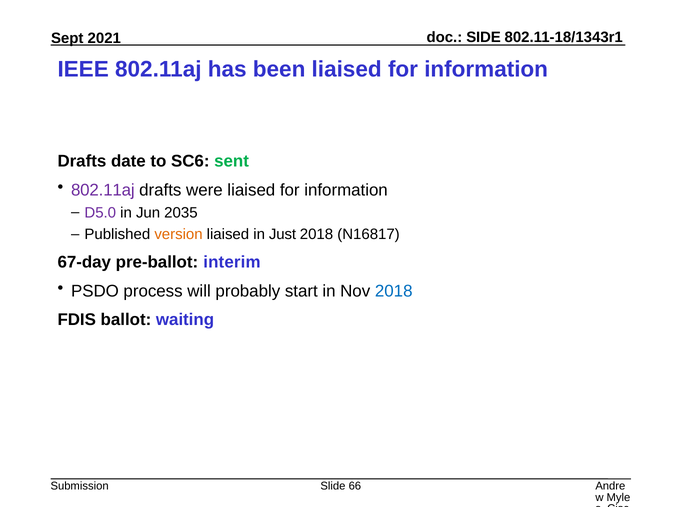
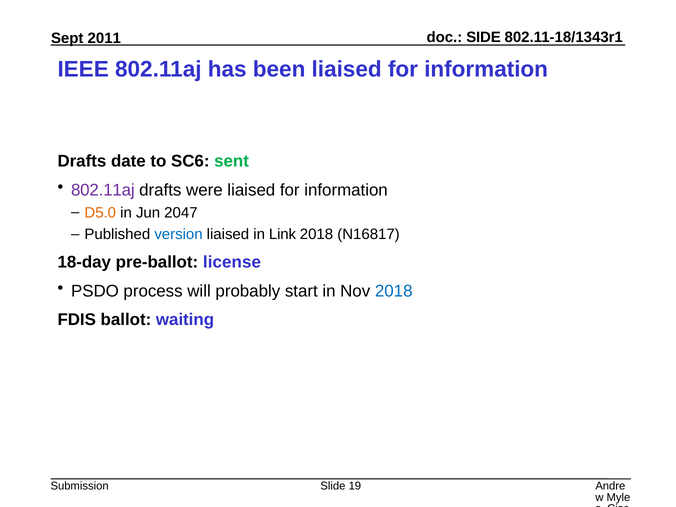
2021: 2021 -> 2011
D5.0 colour: purple -> orange
2035: 2035 -> 2047
version colour: orange -> blue
Just: Just -> Link
67-day: 67-day -> 18-day
interim: interim -> license
66: 66 -> 19
